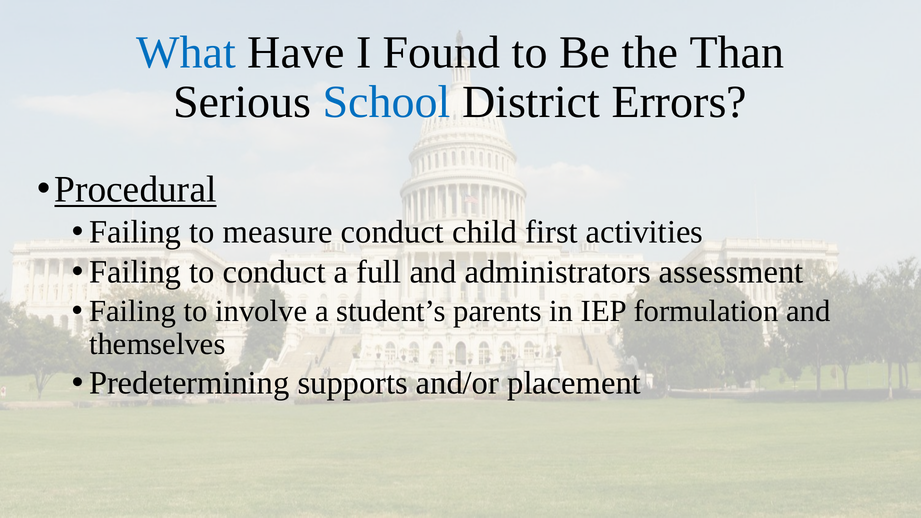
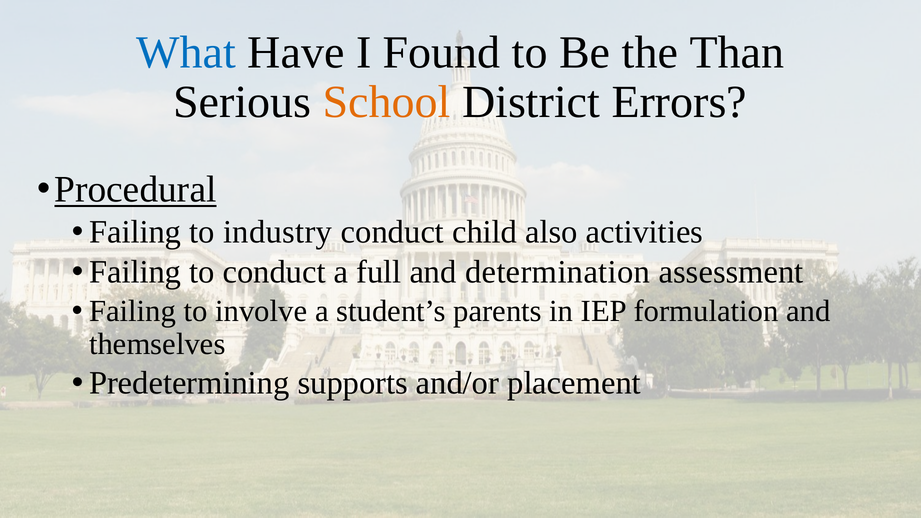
School colour: blue -> orange
measure: measure -> industry
first: first -> also
administrators: administrators -> determination
